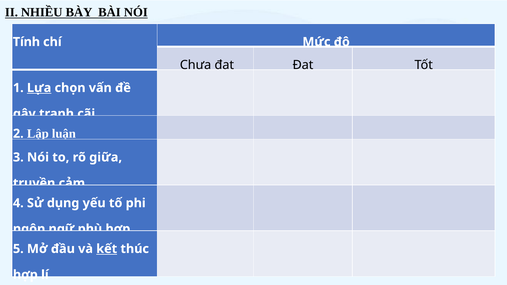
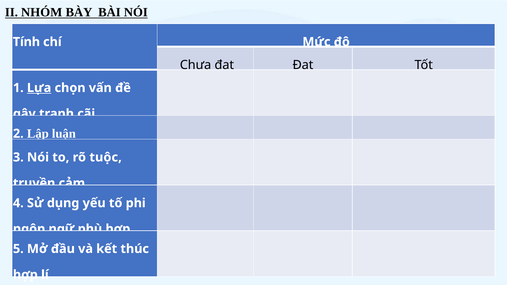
NHIỀU: NHIỀU -> NHÓM
giữa: giữa -> tuộc
kết underline: present -> none
